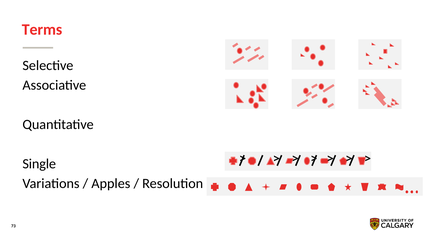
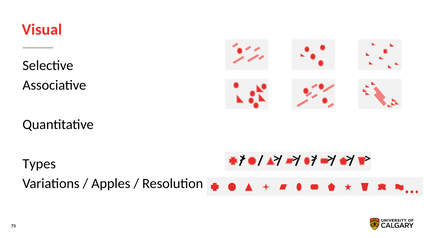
Terms: Terms -> Visual
Single: Single -> Types
